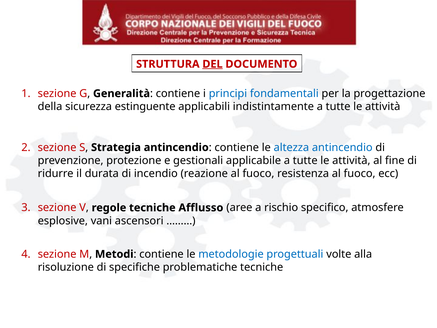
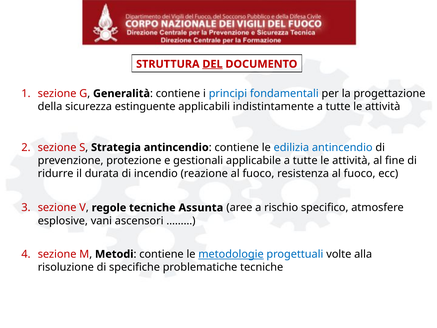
altezza: altezza -> edilizia
Afflusso: Afflusso -> Assunta
metodologie underline: none -> present
